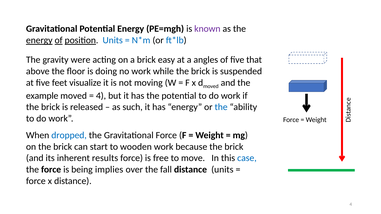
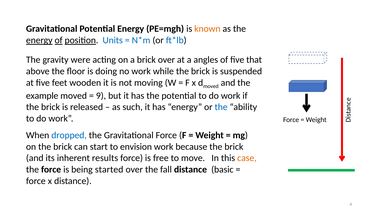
known colour: purple -> orange
brick easy: easy -> over
visualize: visualize -> wooden
4 at (101, 96): 4 -> 9
wooden: wooden -> envision
case colour: blue -> orange
implies: implies -> started
distance units: units -> basic
